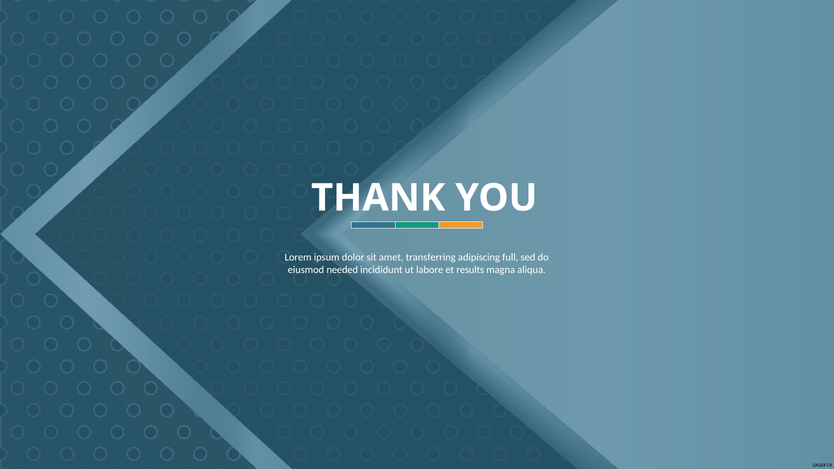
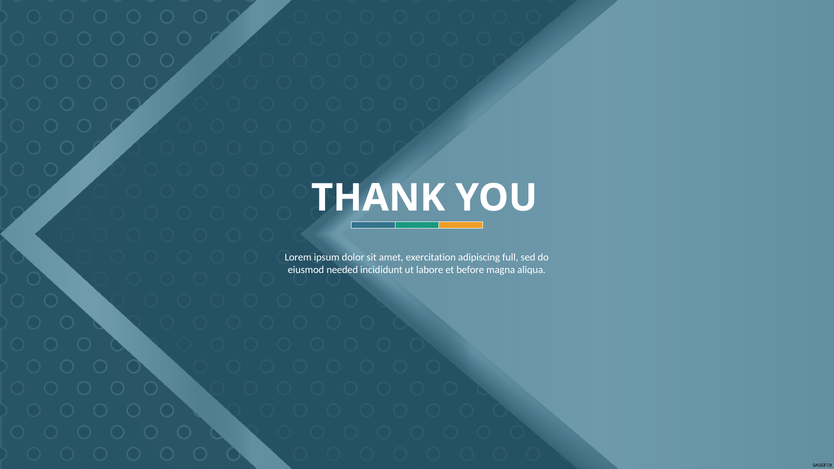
transferring: transferring -> exercitation
results: results -> before
